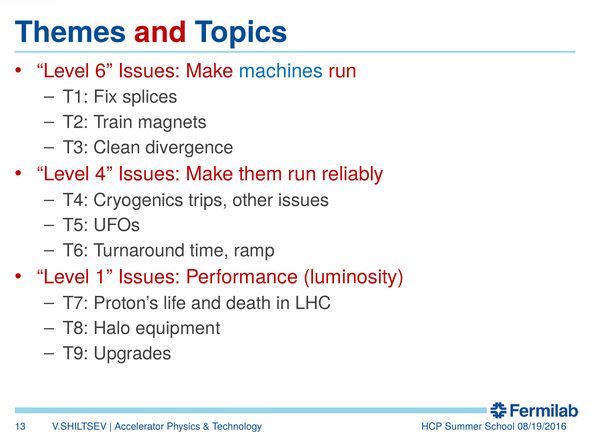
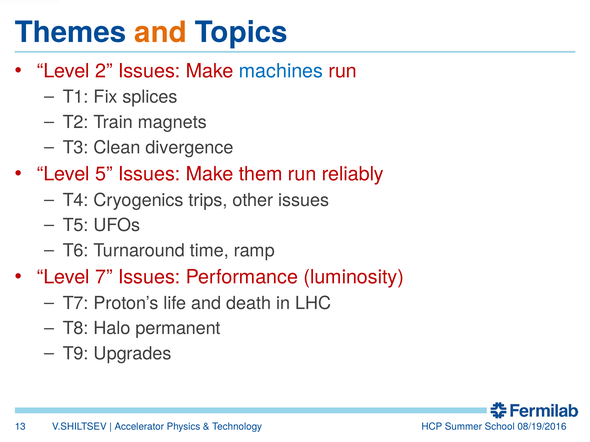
and at (161, 32) colour: red -> orange
6: 6 -> 2
4: 4 -> 5
1: 1 -> 7
equipment: equipment -> permanent
